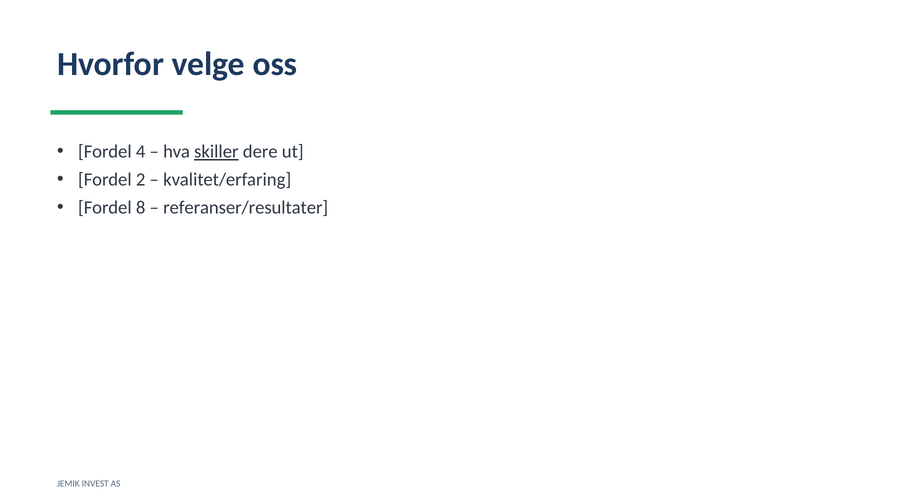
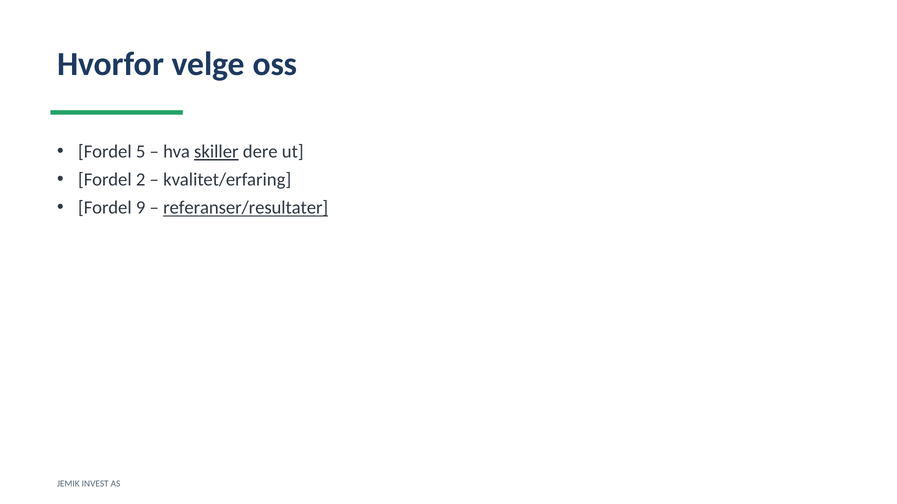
4: 4 -> 5
8: 8 -> 9
referanser/resultater underline: none -> present
